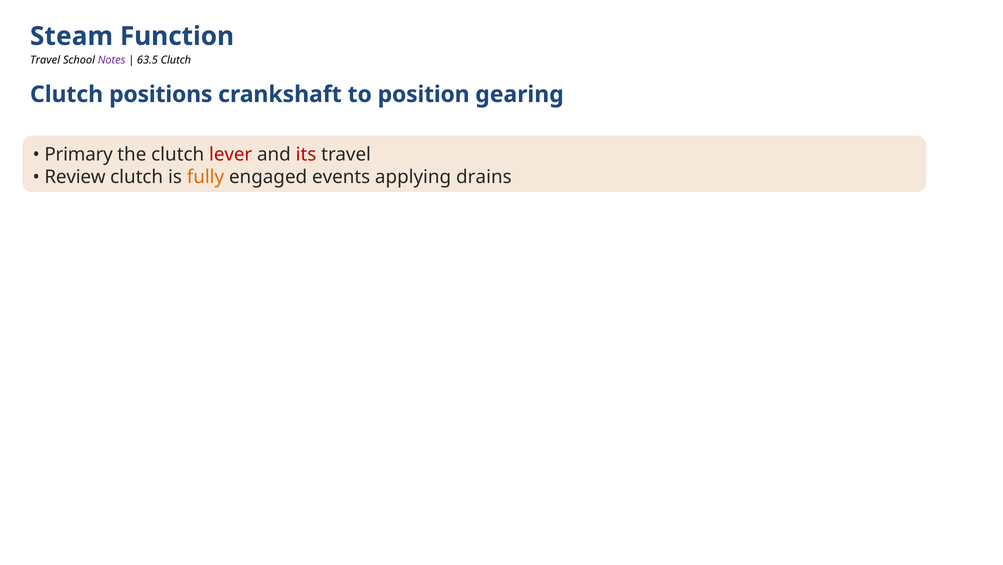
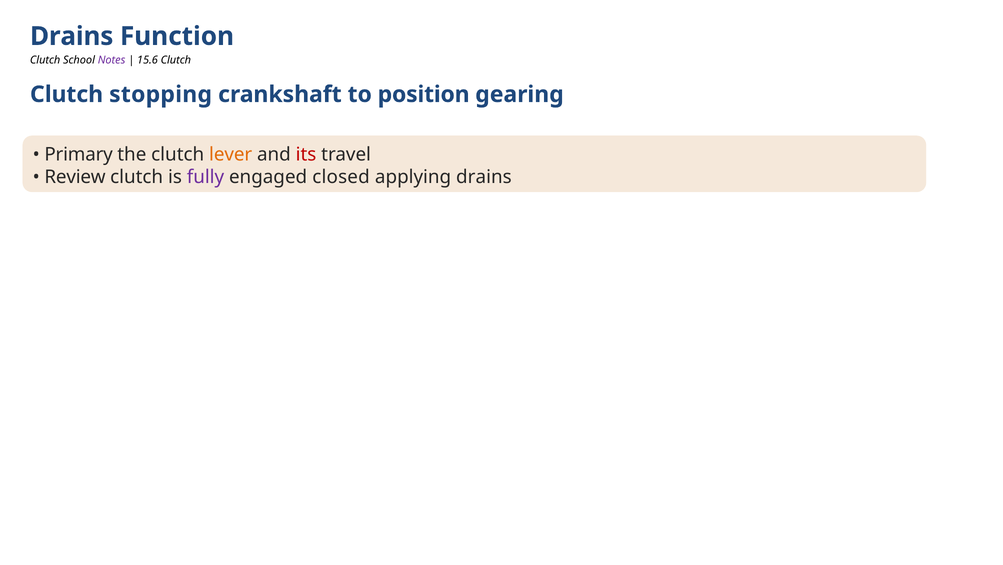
Steam at (72, 36): Steam -> Drains
Travel at (45, 60): Travel -> Clutch
63.5: 63.5 -> 15.6
positions: positions -> stopping
lever colour: red -> orange
fully colour: orange -> purple
events: events -> closed
